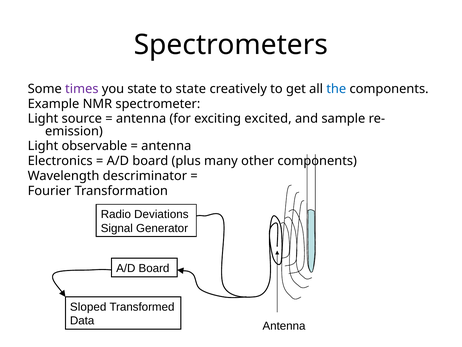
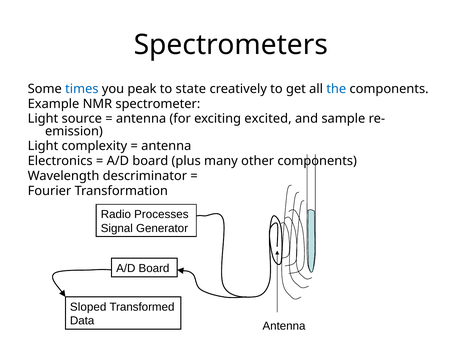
times colour: purple -> blue
you state: state -> peak
observable: observable -> complexity
Deviations: Deviations -> Processes
